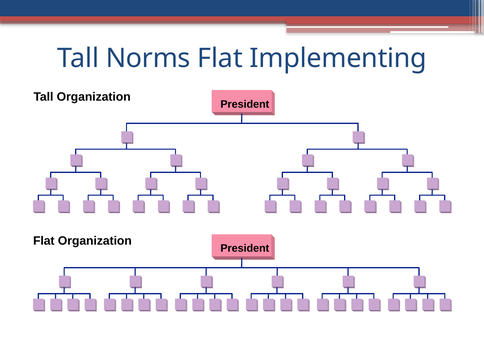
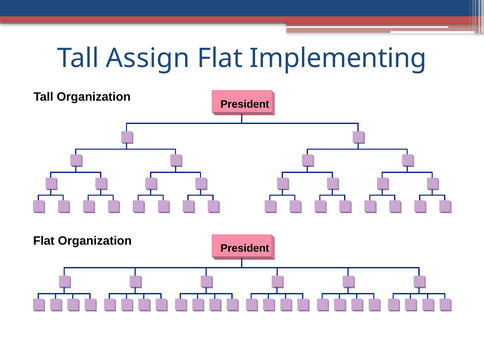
Norms: Norms -> Assign
